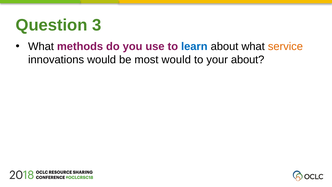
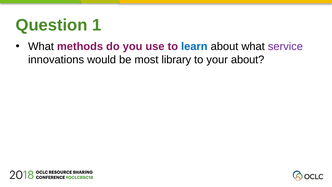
3: 3 -> 1
service colour: orange -> purple
most would: would -> library
